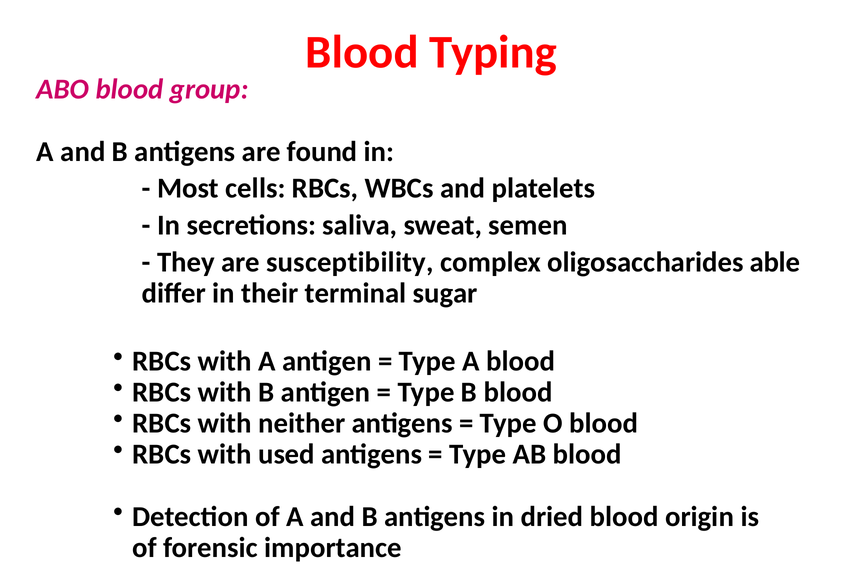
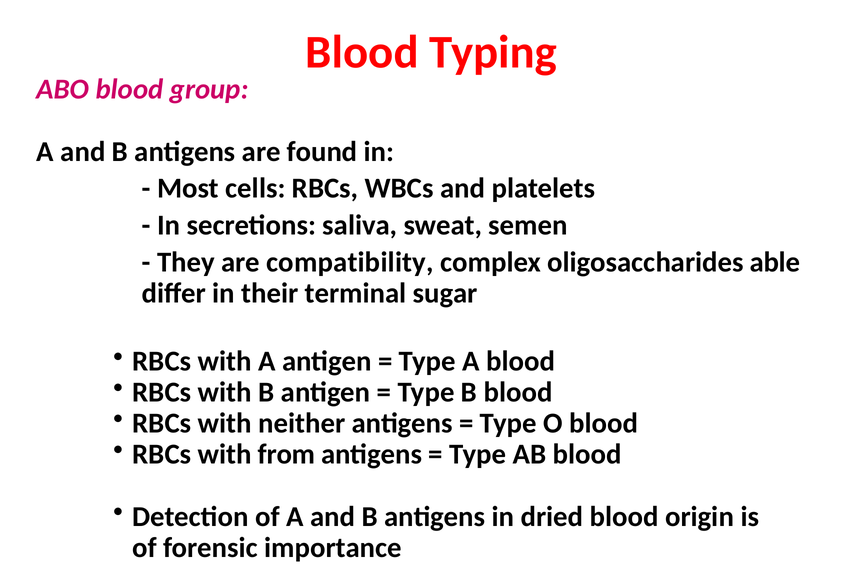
susceptibility: susceptibility -> compatibility
used: used -> from
